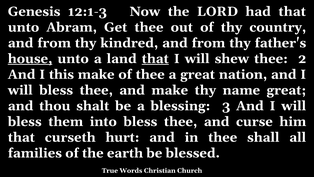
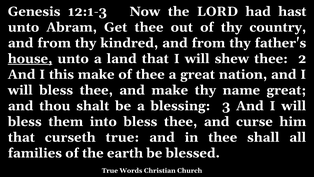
had that: that -> hast
that at (155, 59) underline: present -> none
curseth hurt: hurt -> true
